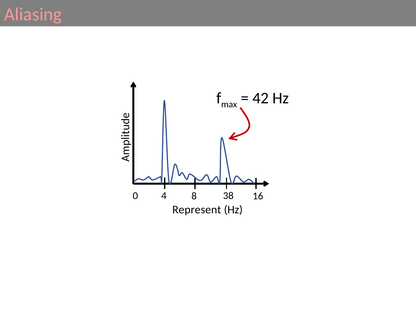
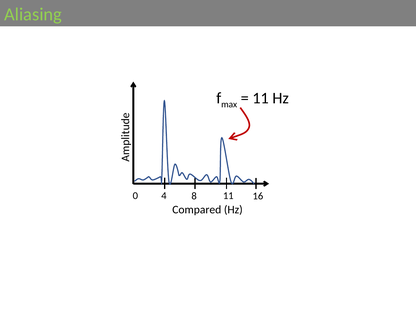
Aliasing colour: pink -> light green
42 at (261, 98): 42 -> 11
0 38: 38 -> 11
Represent: Represent -> Compared
